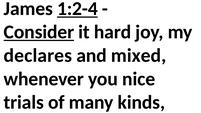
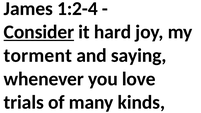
1:2-4 underline: present -> none
declares: declares -> torment
mixed: mixed -> saying
nice: nice -> love
